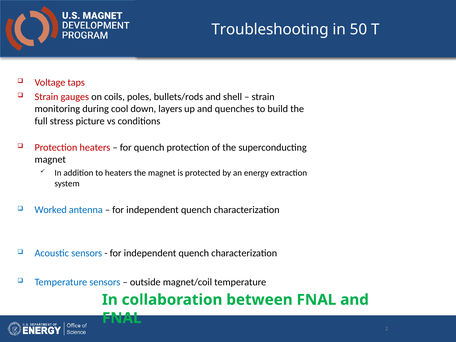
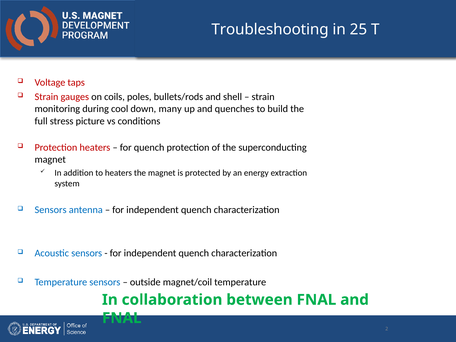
50: 50 -> 25
layers: layers -> many
Worked at (51, 210): Worked -> Sensors
